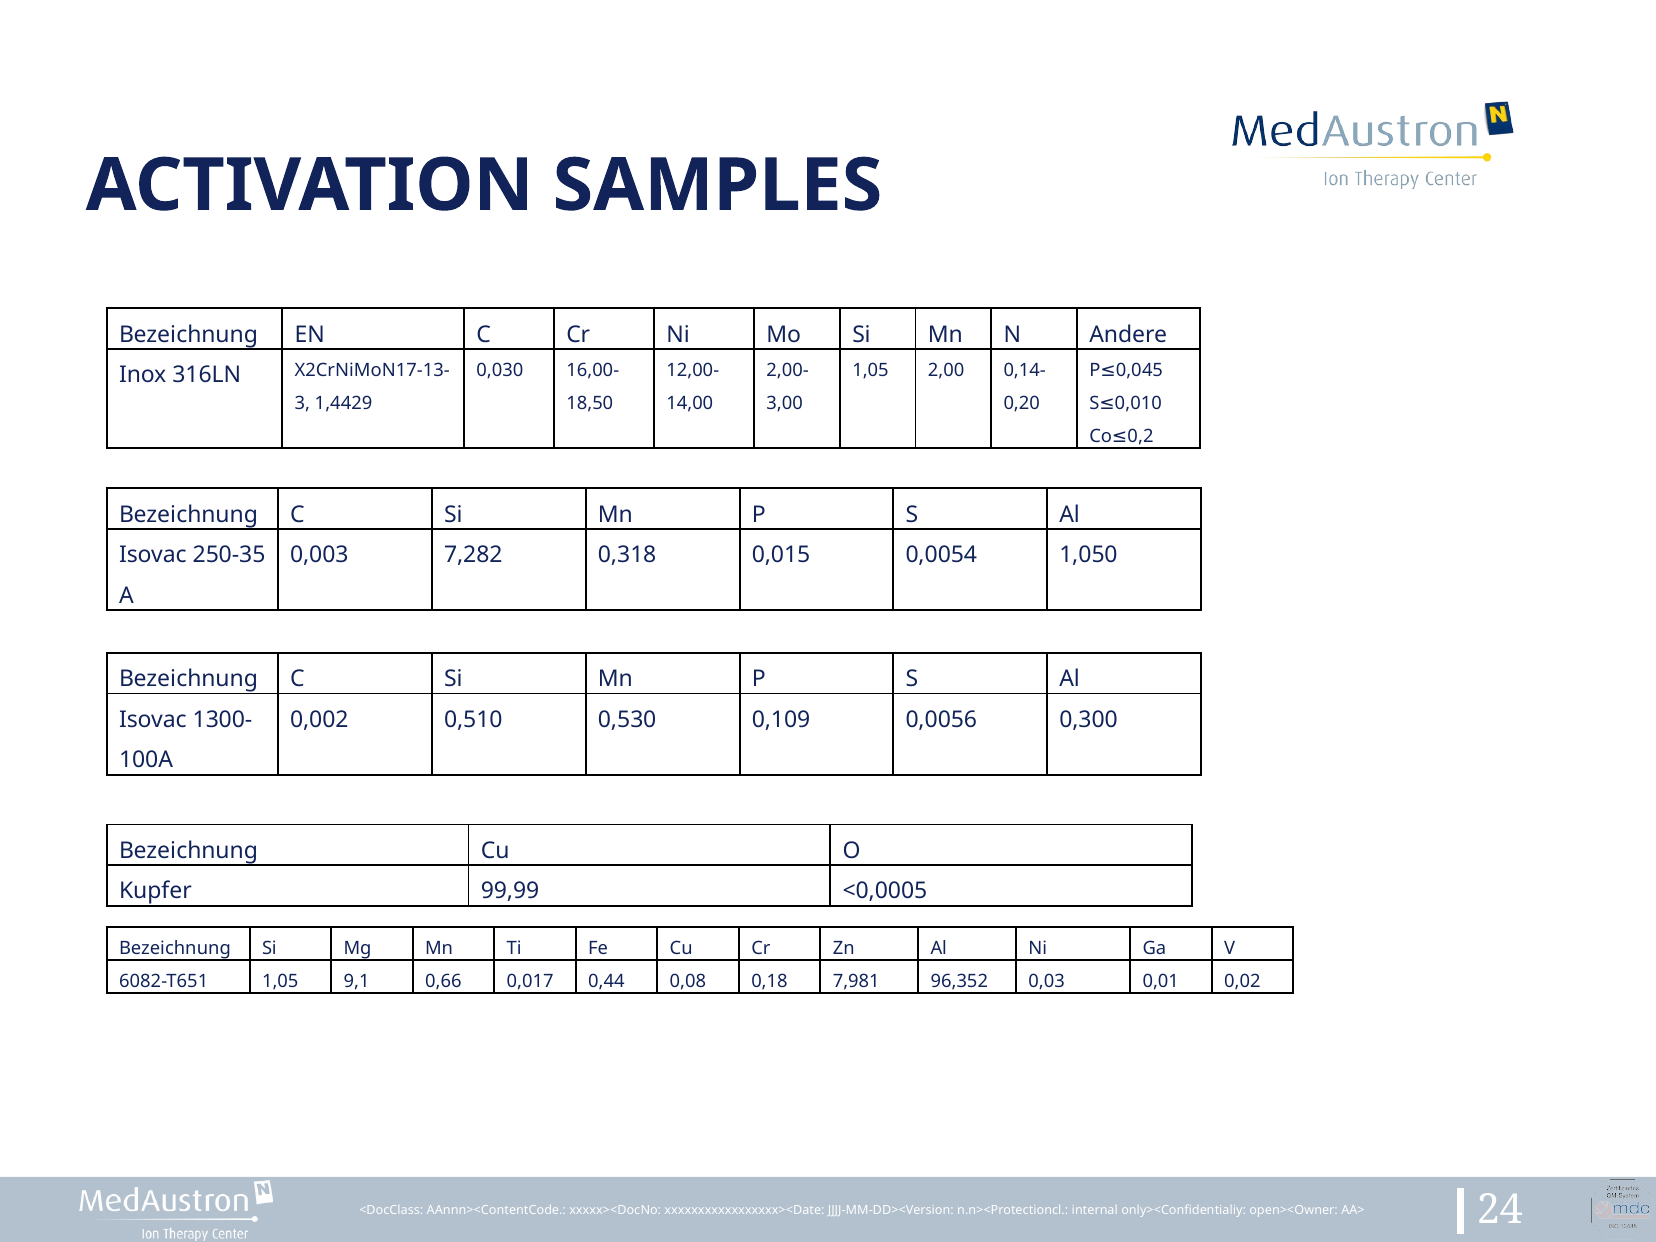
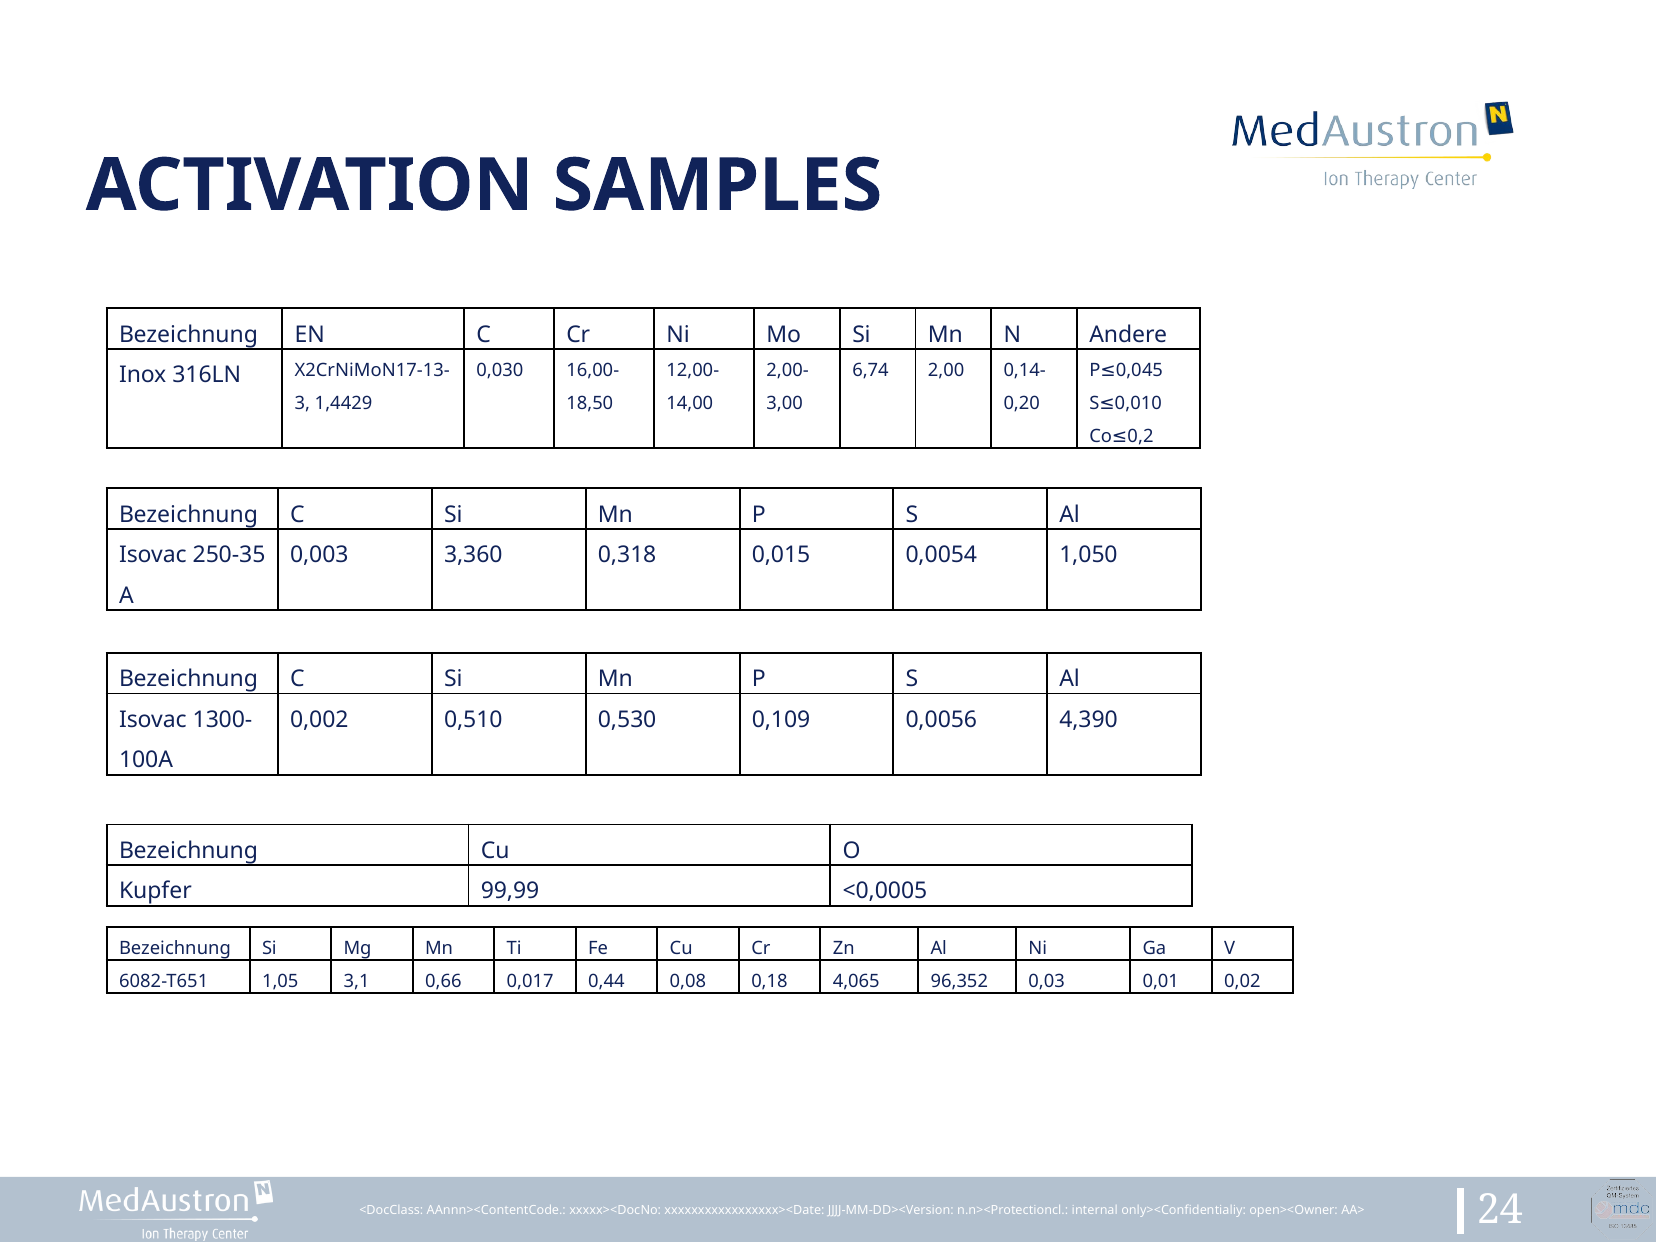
1,05 at (870, 370): 1,05 -> 6,74
7,282: 7,282 -> 3,360
0,300: 0,300 -> 4,390
9,1: 9,1 -> 3,1
7,981: 7,981 -> 4,065
